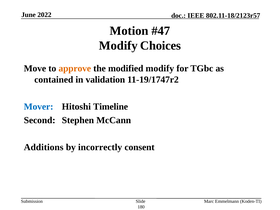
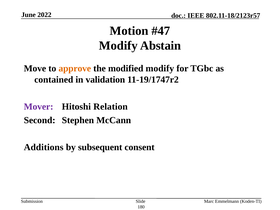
Choices: Choices -> Abstain
Mover colour: blue -> purple
Timeline: Timeline -> Relation
incorrectly: incorrectly -> subsequent
